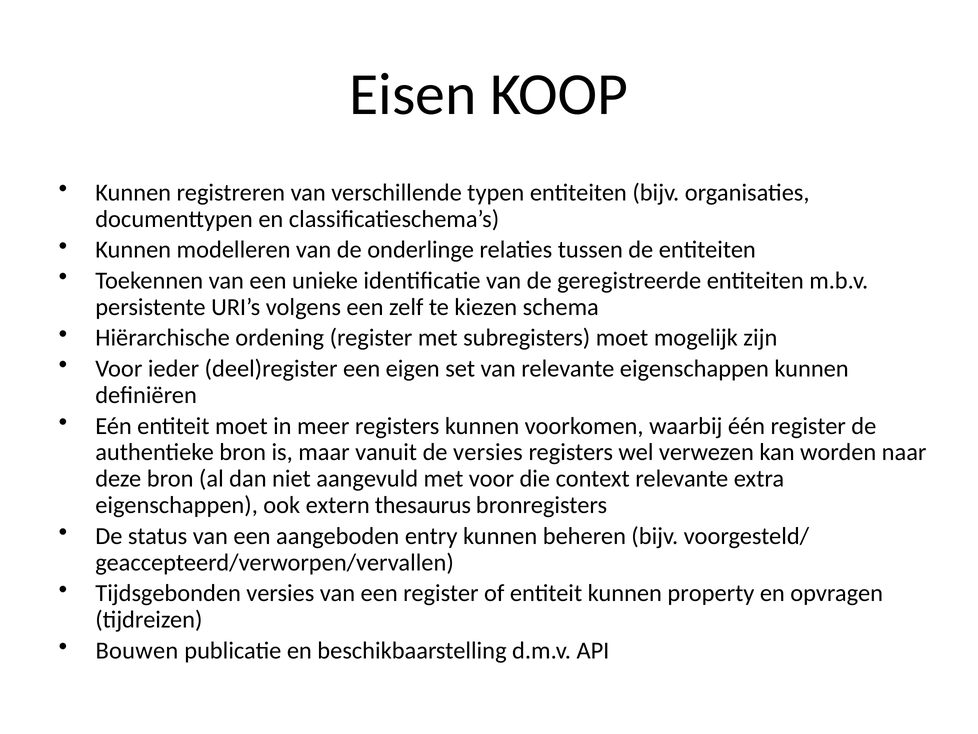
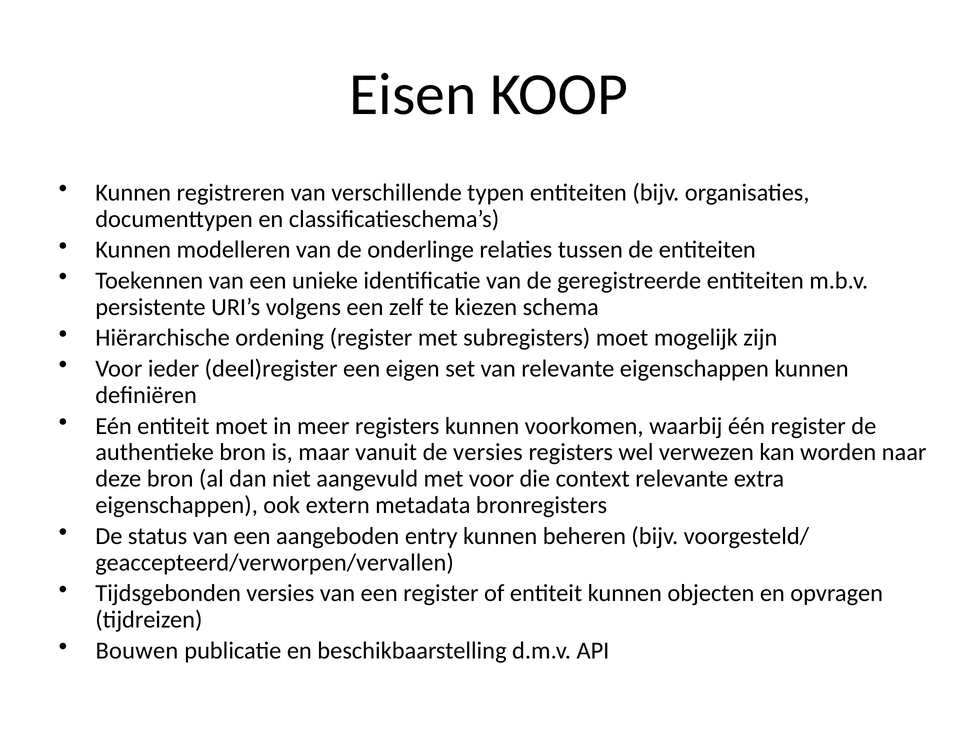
thesaurus: thesaurus -> metadata
property: property -> objecten
